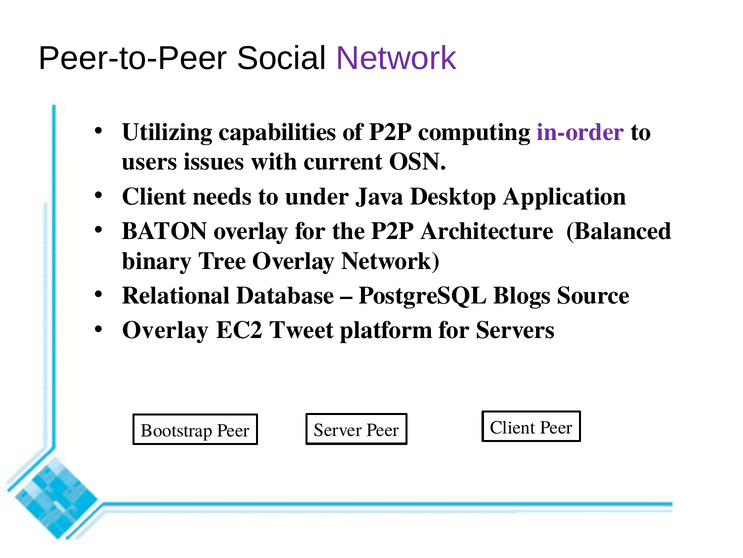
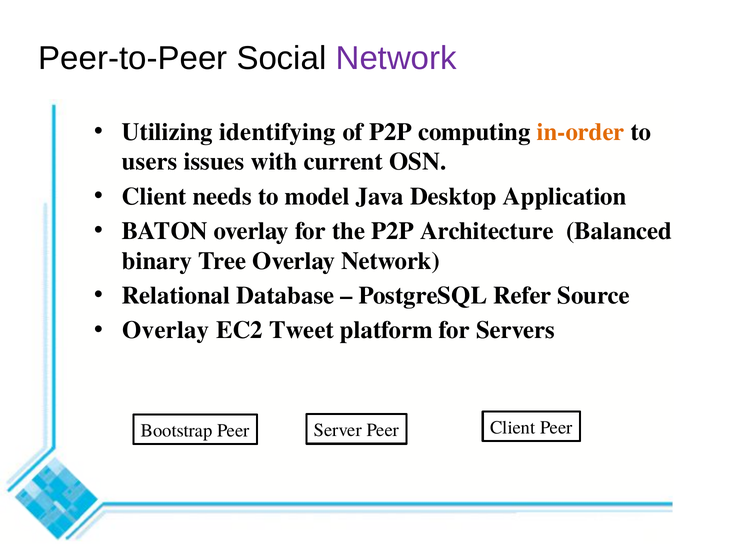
capabilities: capabilities -> identifying
in-order colour: purple -> orange
under: under -> model
Blogs: Blogs -> Refer
